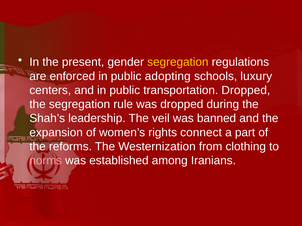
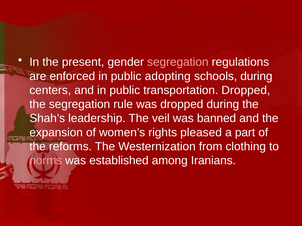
segregation at (178, 62) colour: yellow -> pink
schools luxury: luxury -> during
connect: connect -> pleased
